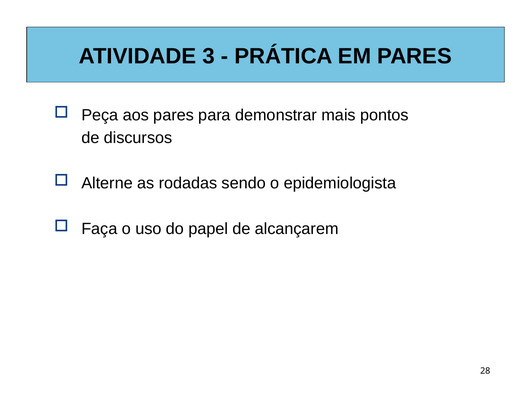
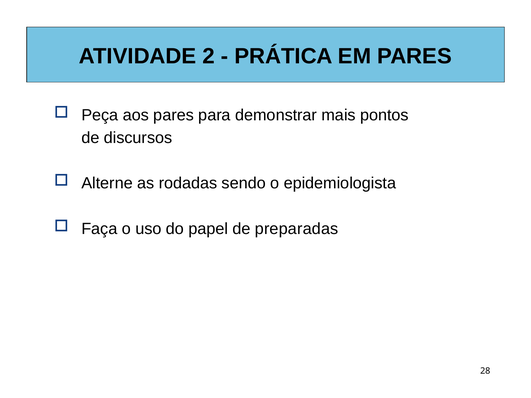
3: 3 -> 2
alcançarem: alcançarem -> preparadas
